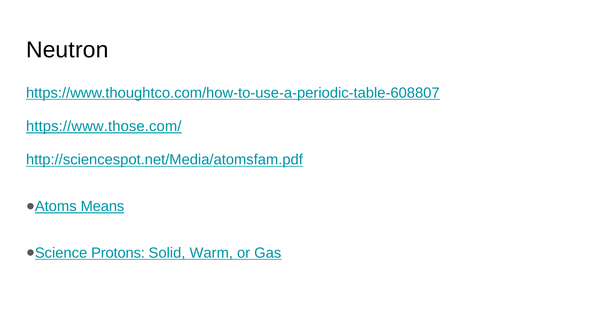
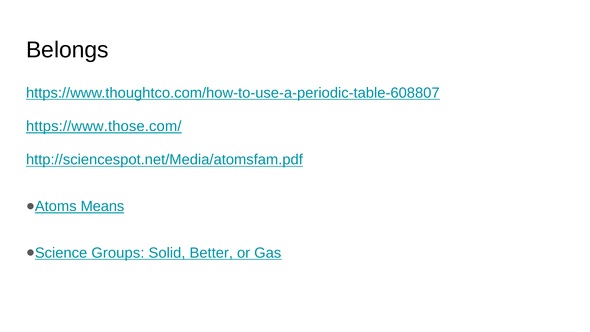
Neutron: Neutron -> Belongs
Protons: Protons -> Groups
Warm: Warm -> Better
